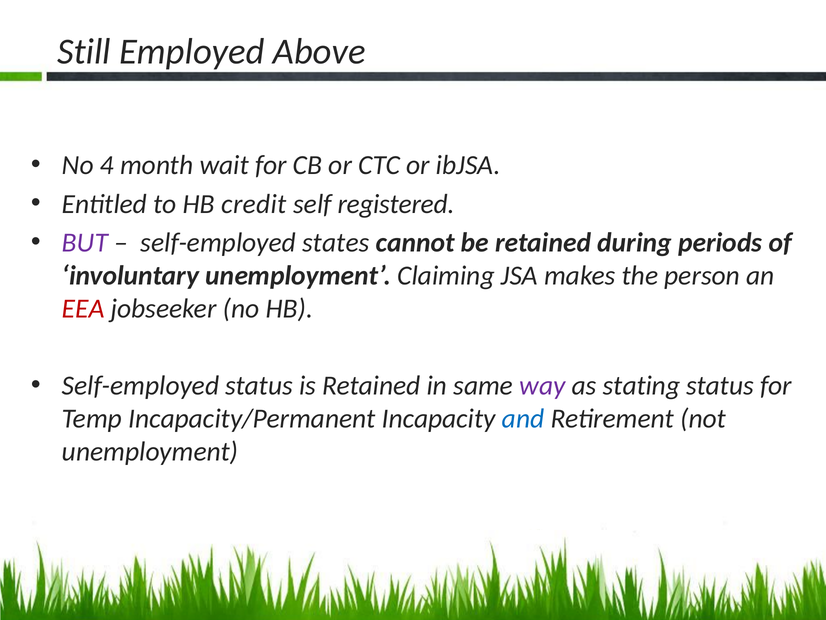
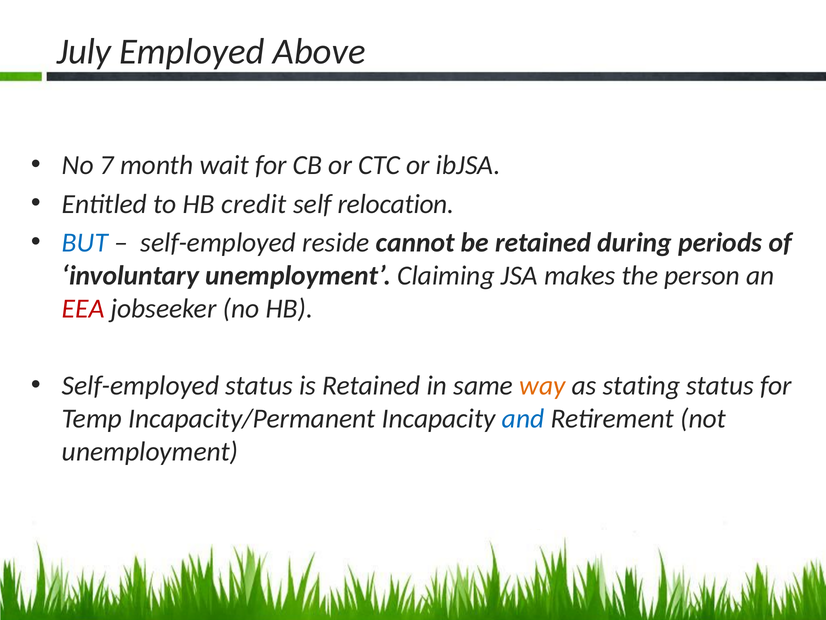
Still: Still -> July
4: 4 -> 7
registered: registered -> relocation
BUT colour: purple -> blue
states: states -> reside
way colour: purple -> orange
